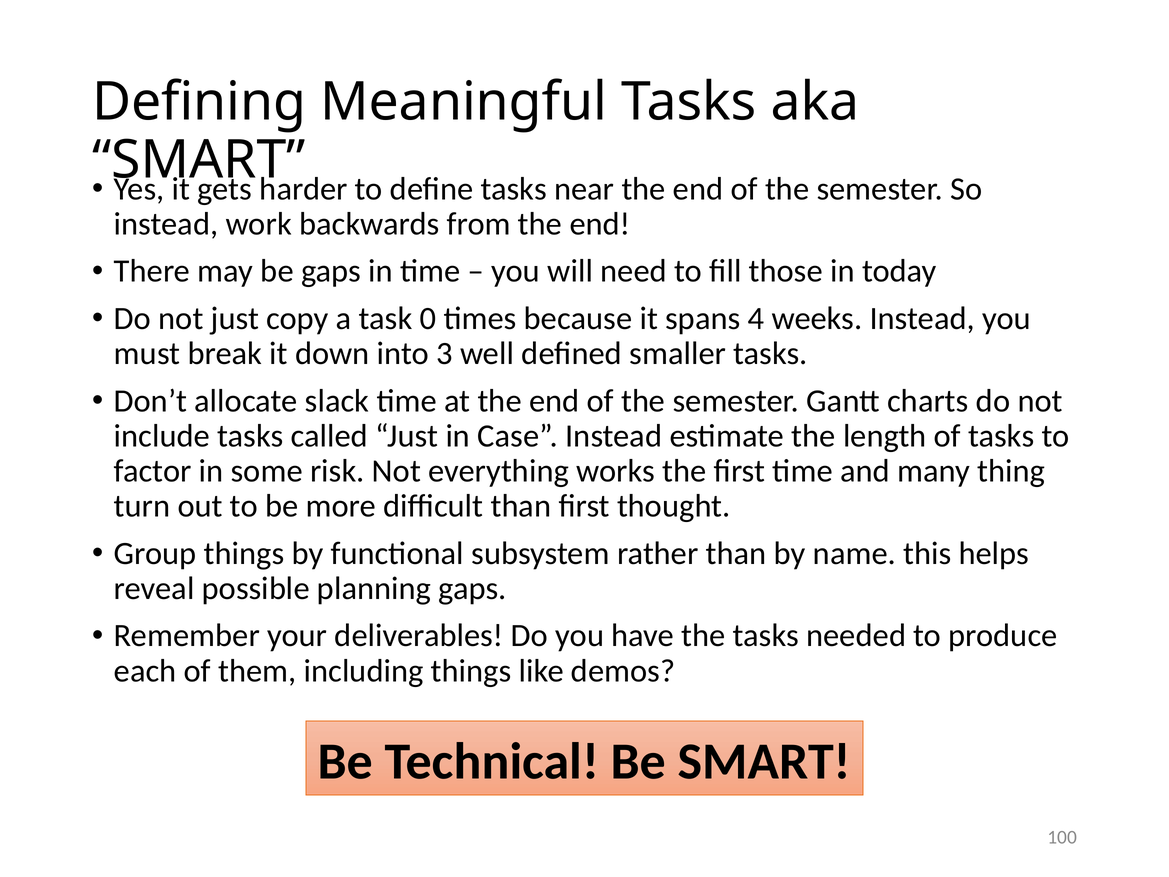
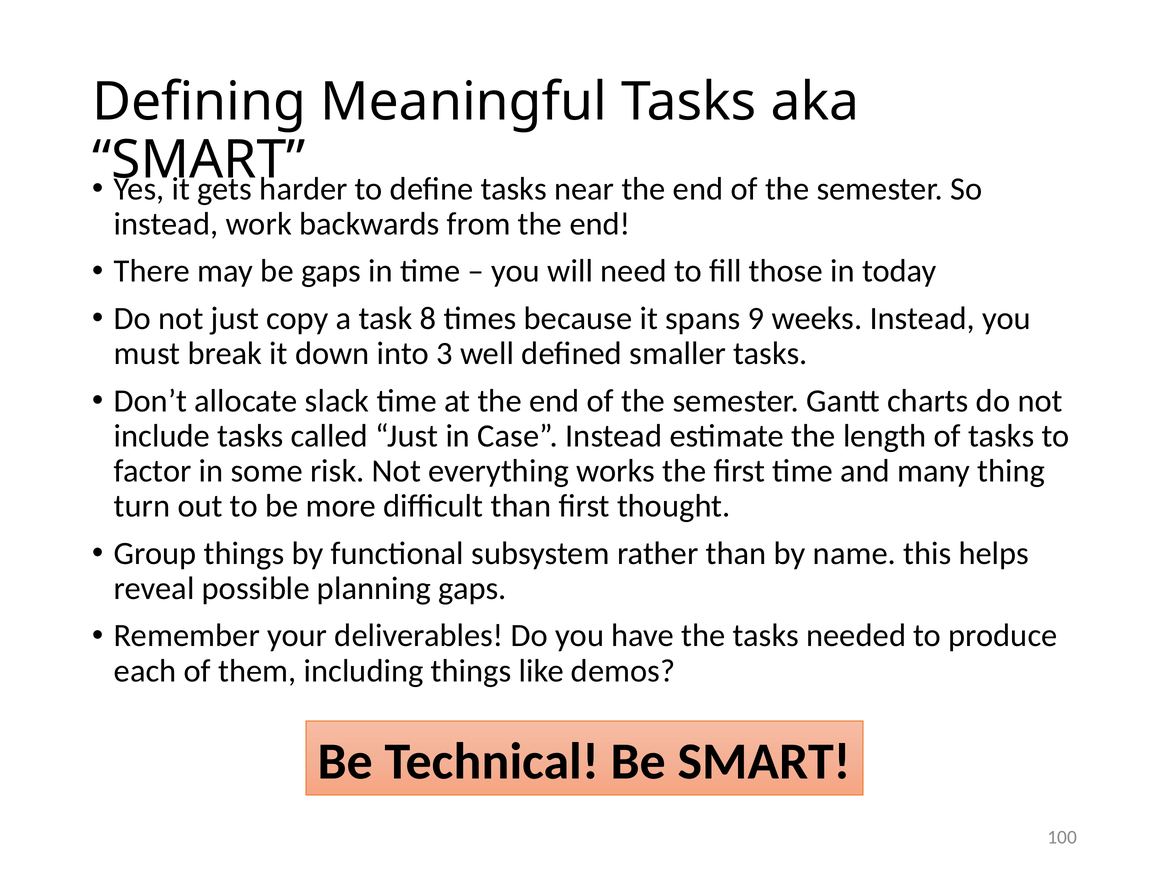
0: 0 -> 8
4: 4 -> 9
